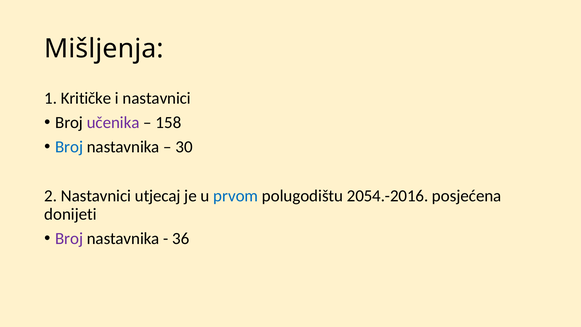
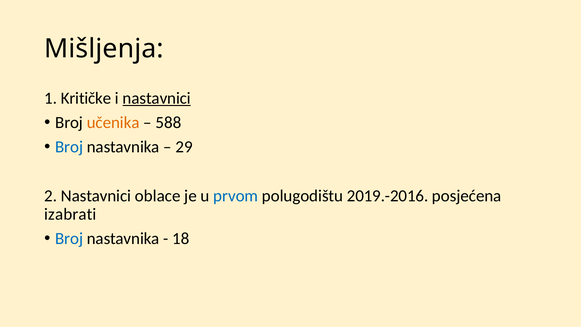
nastavnici at (157, 98) underline: none -> present
učenika colour: purple -> orange
158: 158 -> 588
30: 30 -> 29
utjecaj: utjecaj -> oblace
2054.-2016: 2054.-2016 -> 2019.-2016
donijeti: donijeti -> izabrati
Broj at (69, 238) colour: purple -> blue
36: 36 -> 18
